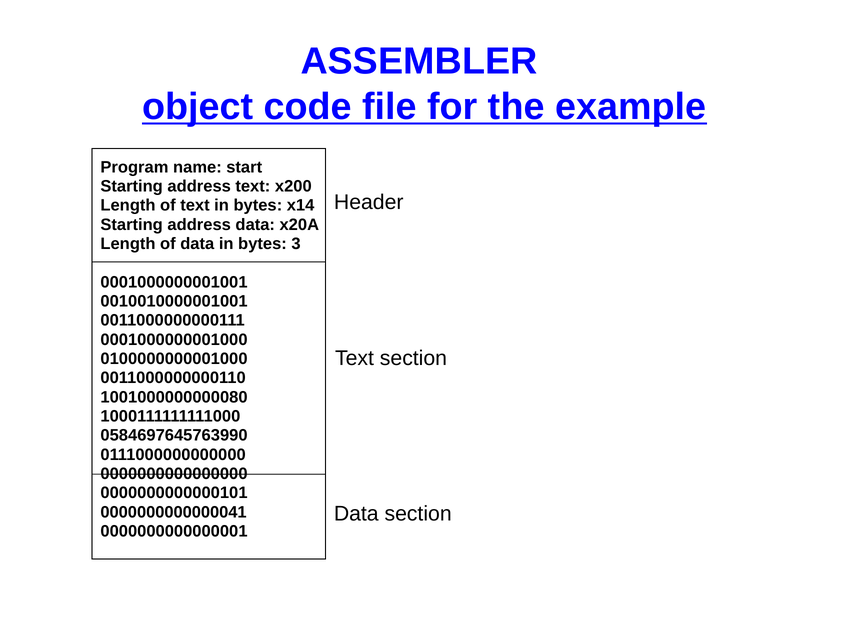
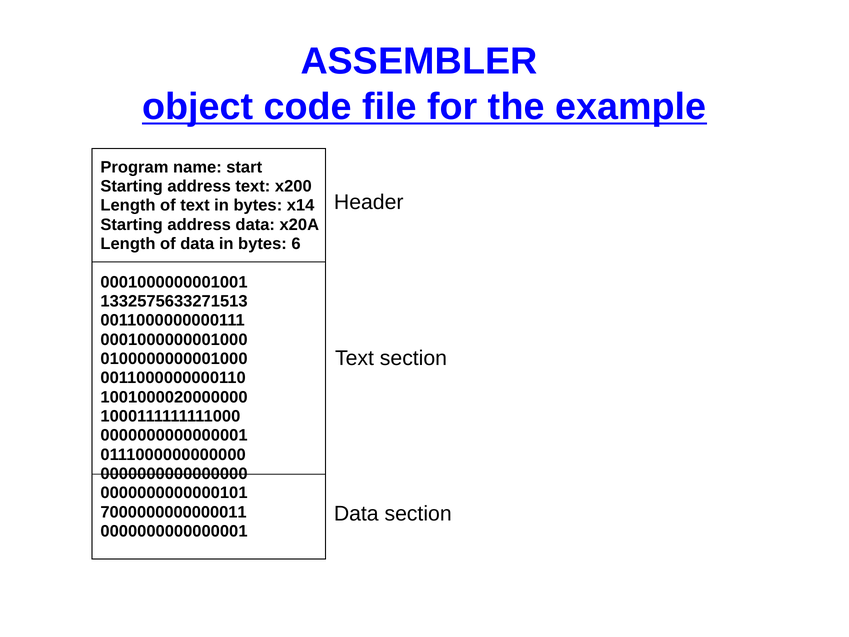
3: 3 -> 6
0010010000001001: 0010010000001001 -> 1332575633271513
1001000000000080: 1001000000000080 -> 1001000020000000
0584697645763990 at (174, 435): 0584697645763990 -> 0000000000000001
0000000000000041: 0000000000000041 -> 7000000000000011
